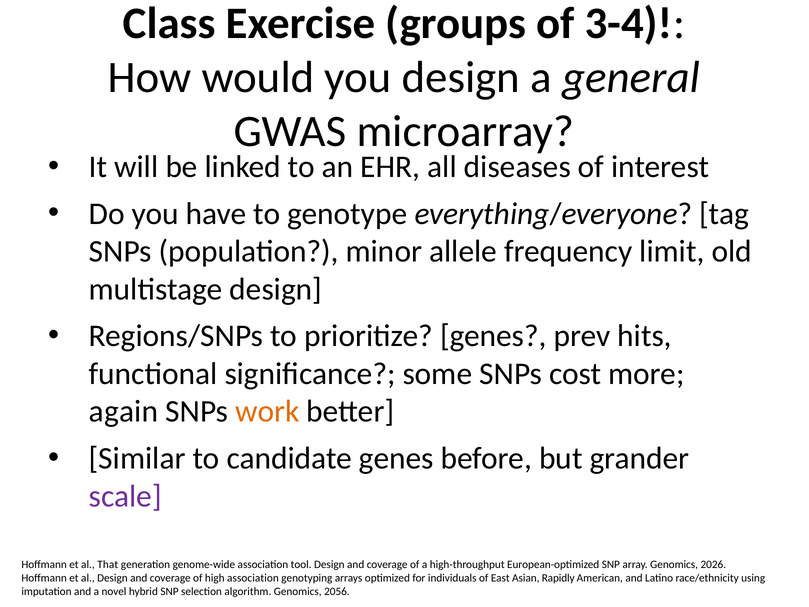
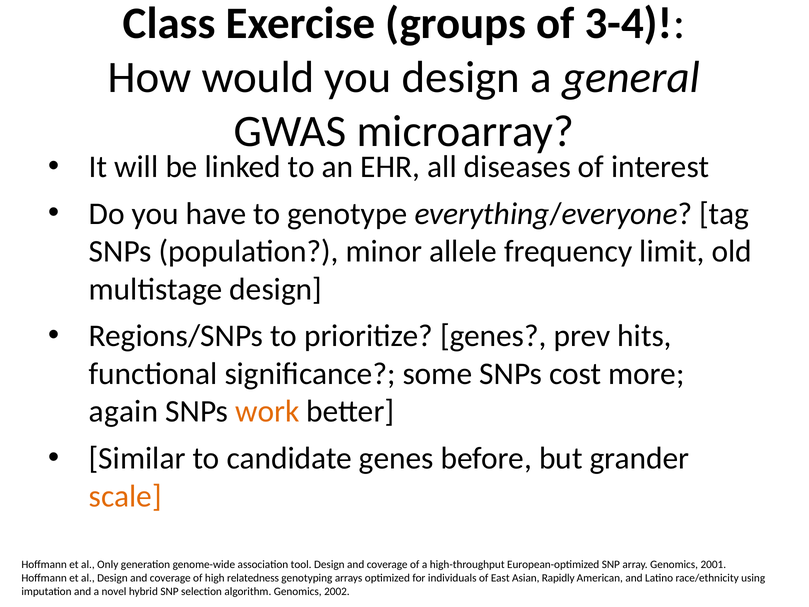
scale colour: purple -> orange
That: That -> Only
2026: 2026 -> 2001
high association: association -> relatedness
2056: 2056 -> 2002
